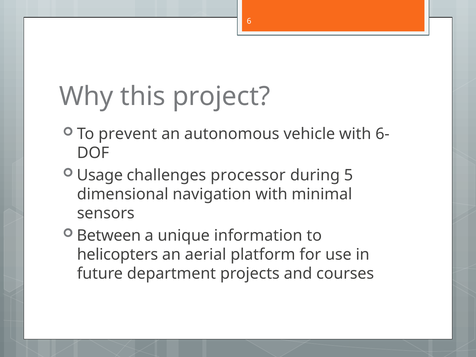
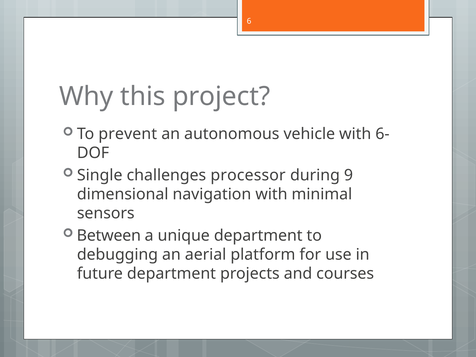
Usage: Usage -> Single
5: 5 -> 9
unique information: information -> department
helicopters: helicopters -> debugging
